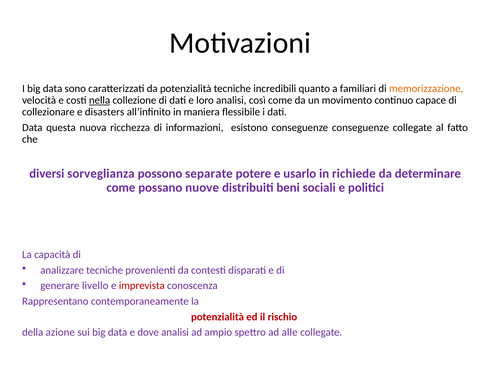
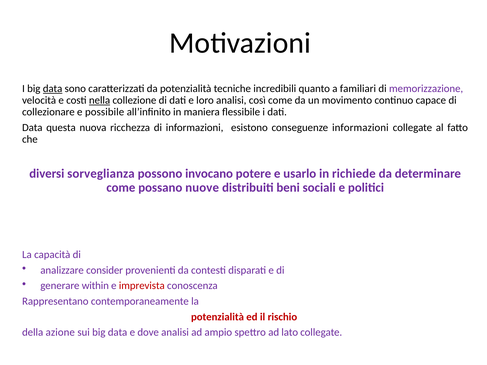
data at (53, 89) underline: none -> present
memorizzazione colour: orange -> purple
disasters: disasters -> possibile
conseguenze conseguenze: conseguenze -> informazioni
separate: separate -> invocano
analizzare tecniche: tecniche -> consider
livello: livello -> within
alle: alle -> lato
